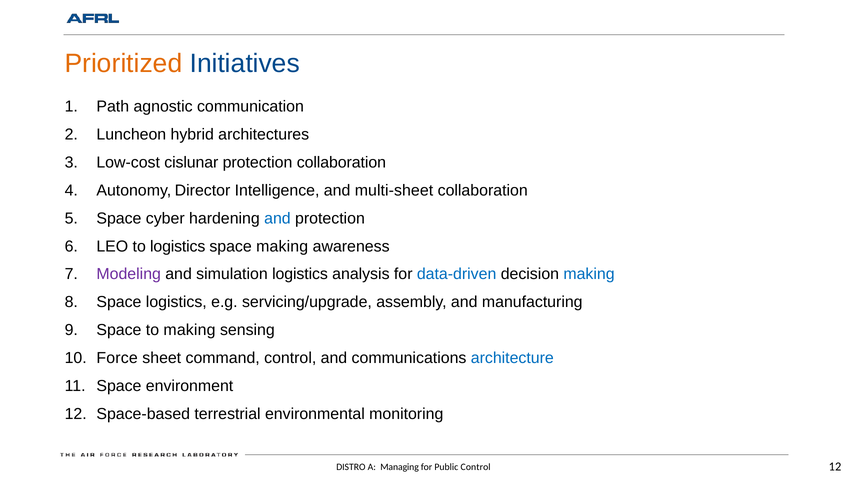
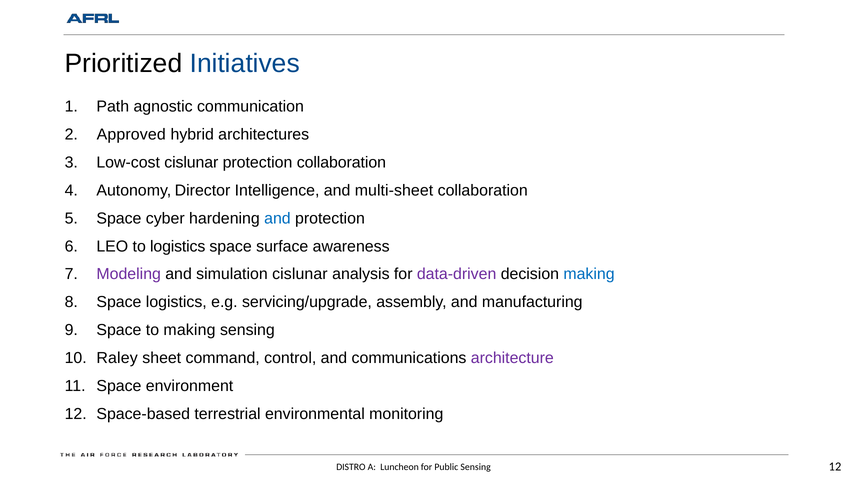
Prioritized colour: orange -> black
Luncheon: Luncheon -> Approved
space making: making -> surface
simulation logistics: logistics -> cislunar
data-driven colour: blue -> purple
Force: Force -> Raley
architecture colour: blue -> purple
Managing: Managing -> Luncheon
Public Control: Control -> Sensing
